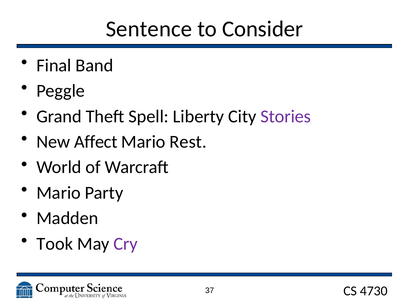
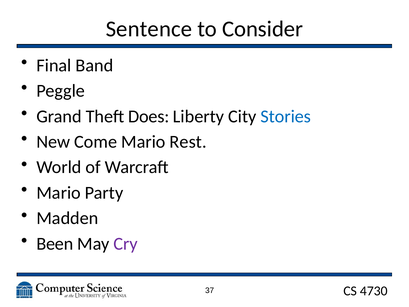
Spell: Spell -> Does
Stories colour: purple -> blue
Affect: Affect -> Come
Took: Took -> Been
